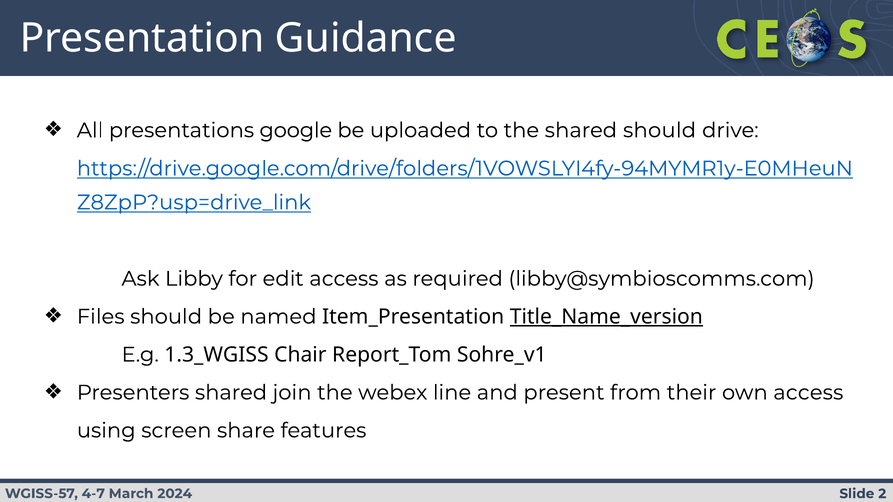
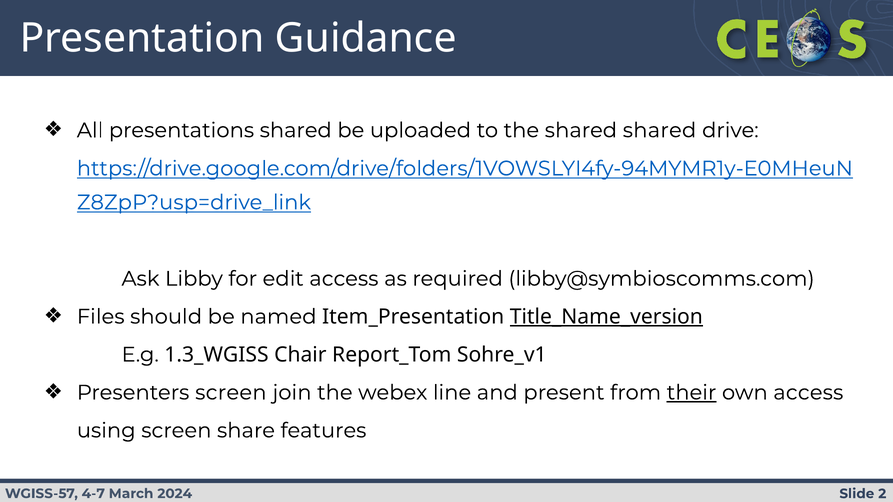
presentations google: google -> shared
shared should: should -> shared
Presenters shared: shared -> screen
their underline: none -> present
